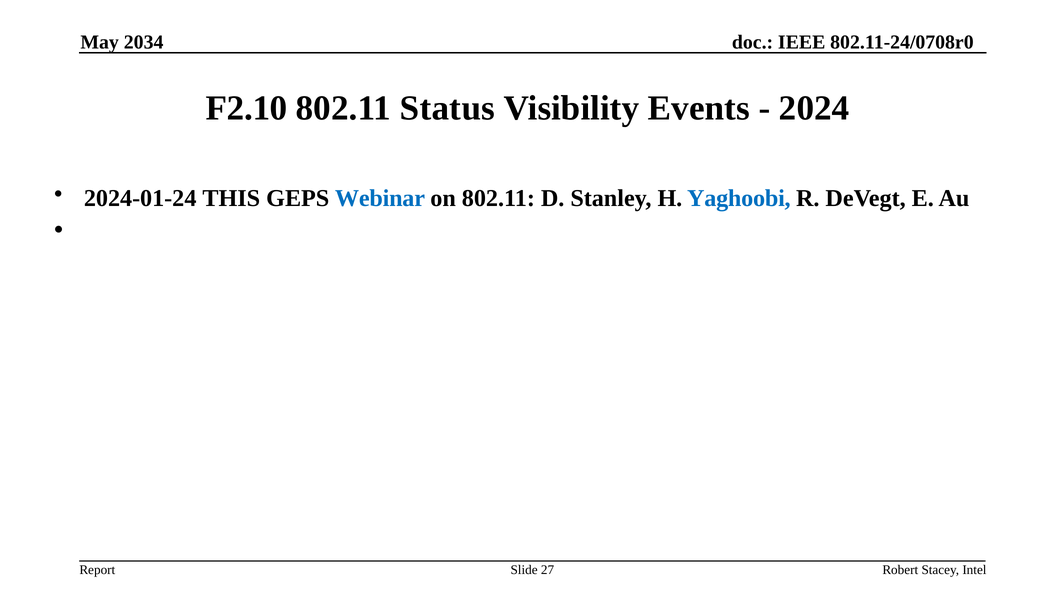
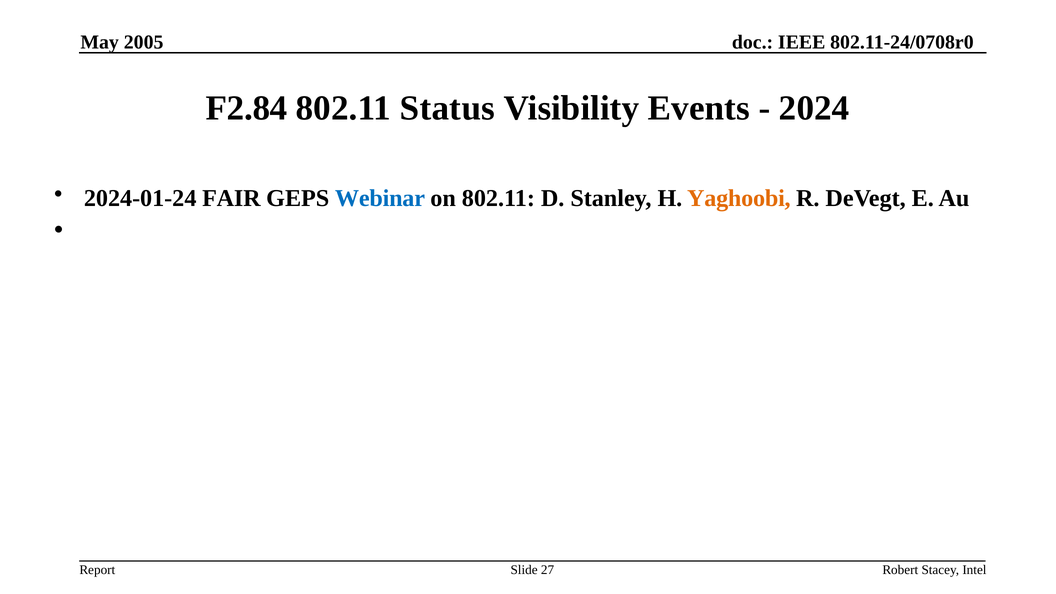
2034: 2034 -> 2005
F2.10: F2.10 -> F2.84
THIS: THIS -> FAIR
Yaghoobi colour: blue -> orange
